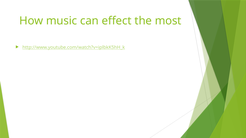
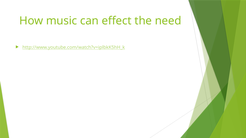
most: most -> need
